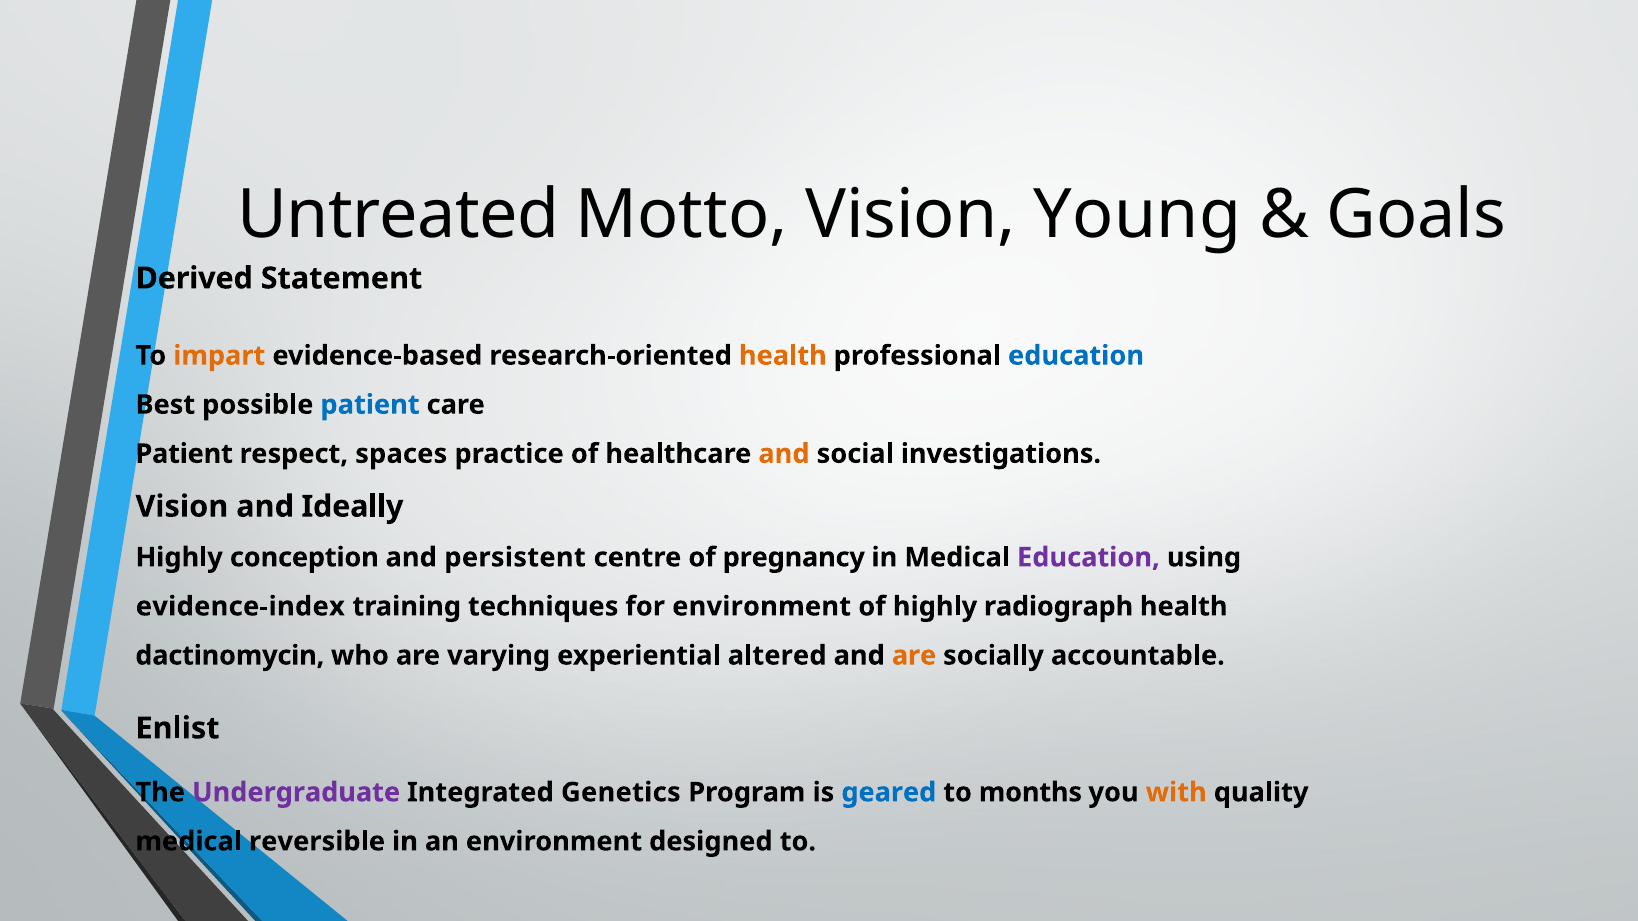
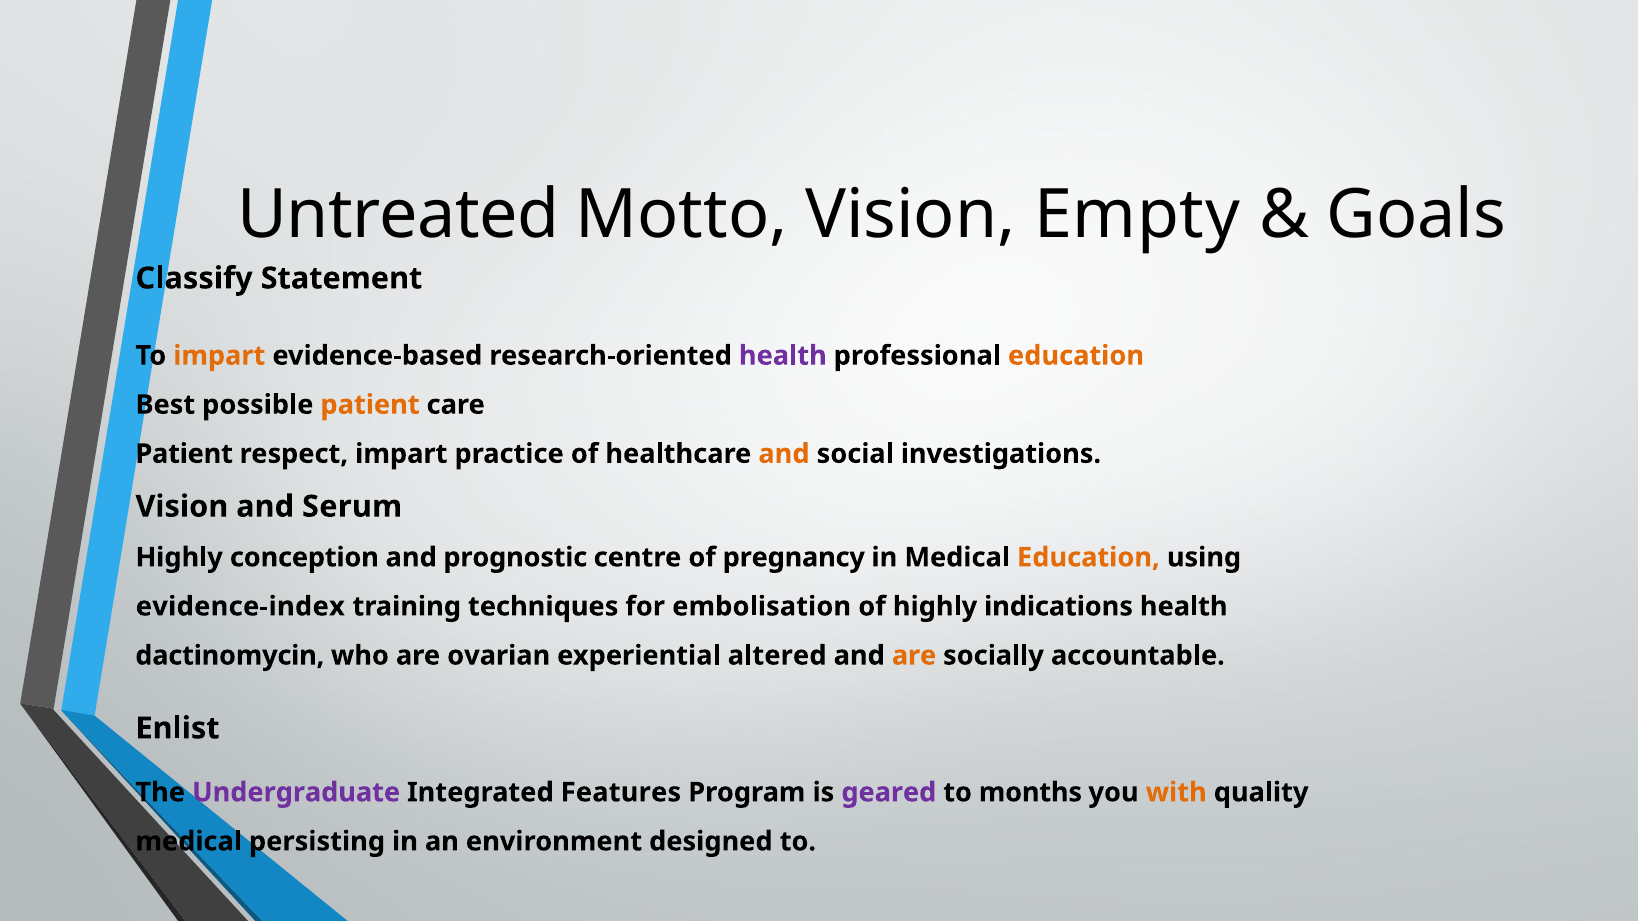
Young: Young -> Empty
Derived: Derived -> Classify
health at (783, 356) colour: orange -> purple
education at (1076, 356) colour: blue -> orange
patient at (370, 405) colour: blue -> orange
respect spaces: spaces -> impart
Ideally: Ideally -> Serum
persistent: persistent -> prognostic
Education at (1088, 558) colour: purple -> orange
for environment: environment -> embolisation
radiograph: radiograph -> indications
varying: varying -> ovarian
Genetics: Genetics -> Features
geared colour: blue -> purple
reversible: reversible -> persisting
